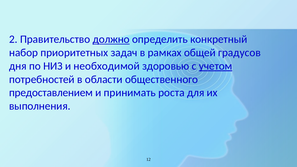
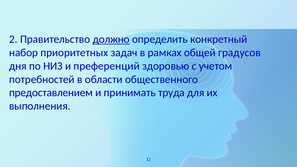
необходимой: необходимой -> преференций
учетом underline: present -> none
роста: роста -> труда
